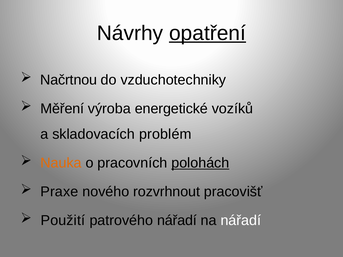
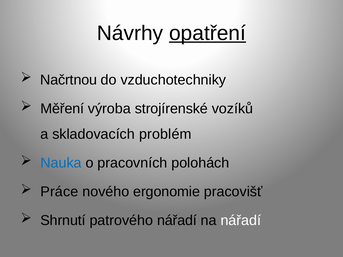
energetické: energetické -> strojírenské
Nauka colour: orange -> blue
polohách underline: present -> none
Praxe: Praxe -> Práce
rozvrhnout: rozvrhnout -> ergonomie
Použití: Použití -> Shrnutí
